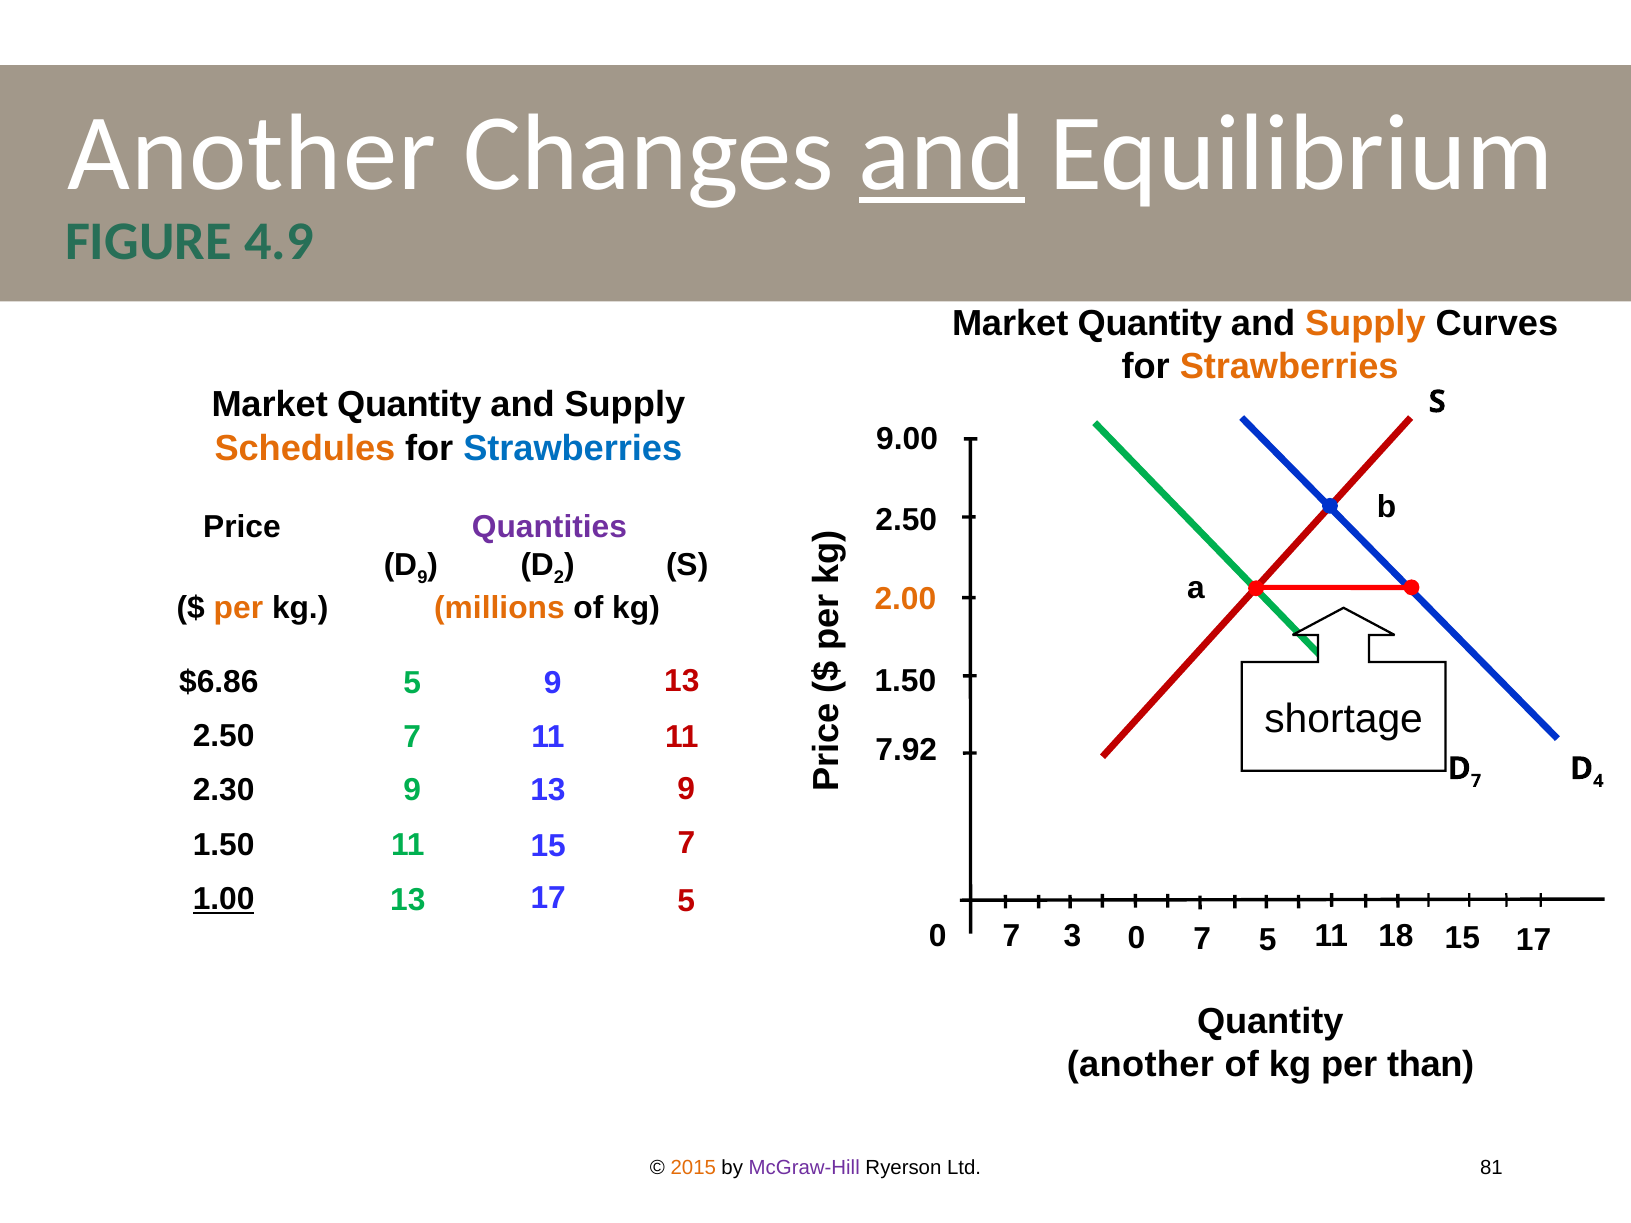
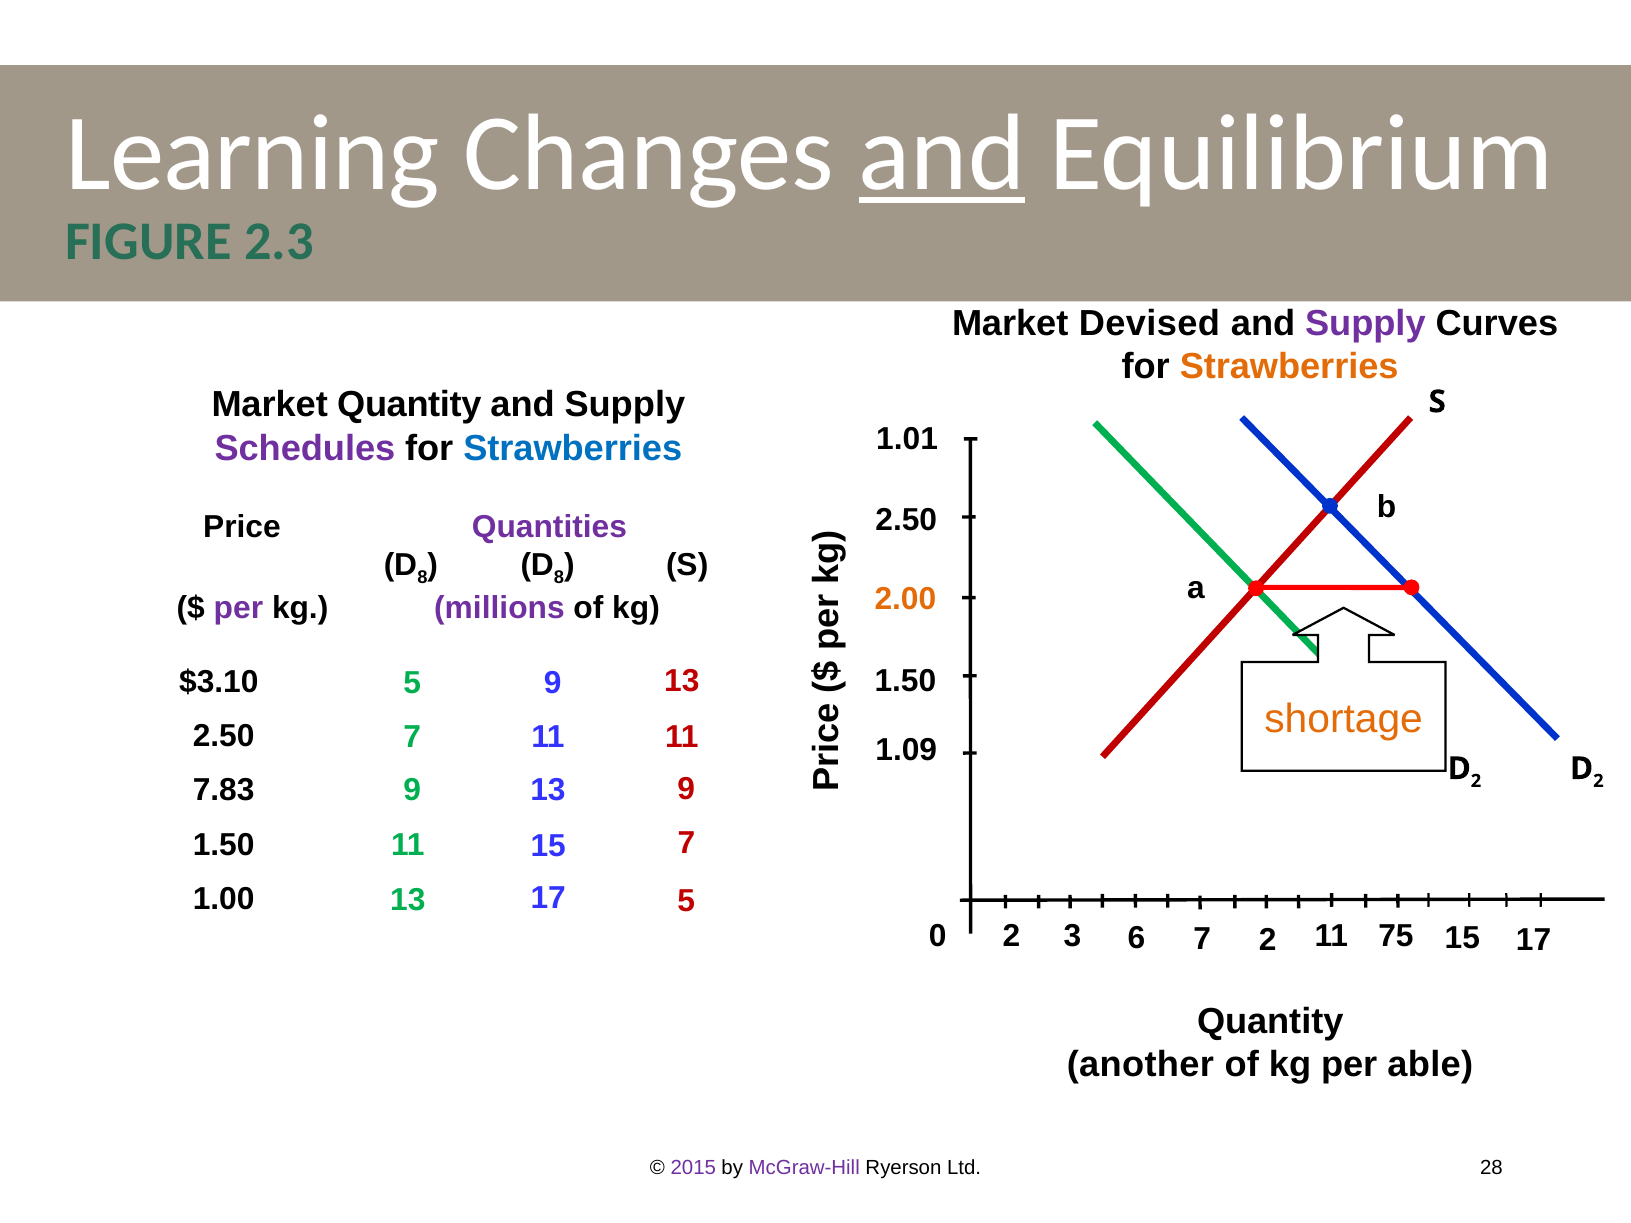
Another at (252, 153): Another -> Learning
4.9: 4.9 -> 2.3
Quantity at (1150, 323): Quantity -> Devised
Supply at (1365, 323) colour: orange -> purple
9.00: 9.00 -> 1.01
Schedules colour: orange -> purple
9 at (422, 577): 9 -> 8
2 at (559, 577): 2 -> 8
per at (238, 608) colour: orange -> purple
millions colour: orange -> purple
$6.86: $6.86 -> $3.10
shortage colour: black -> orange
7.92: 7.92 -> 1.09
7 at (1476, 781): 7 -> 2
4 at (1598, 781): 4 -> 2
2.30: 2.30 -> 7.83
1.00 underline: present -> none
7 at (1011, 937): 7 -> 2
3 0: 0 -> 6
5 at (1268, 940): 5 -> 2
18: 18 -> 75
than: than -> able
2015 colour: orange -> purple
81: 81 -> 28
